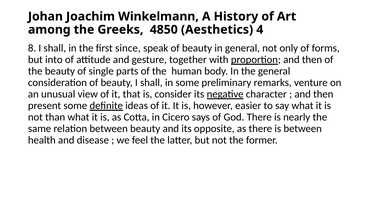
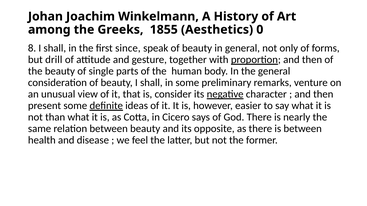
4850: 4850 -> 1855
4: 4 -> 0
into: into -> drill
